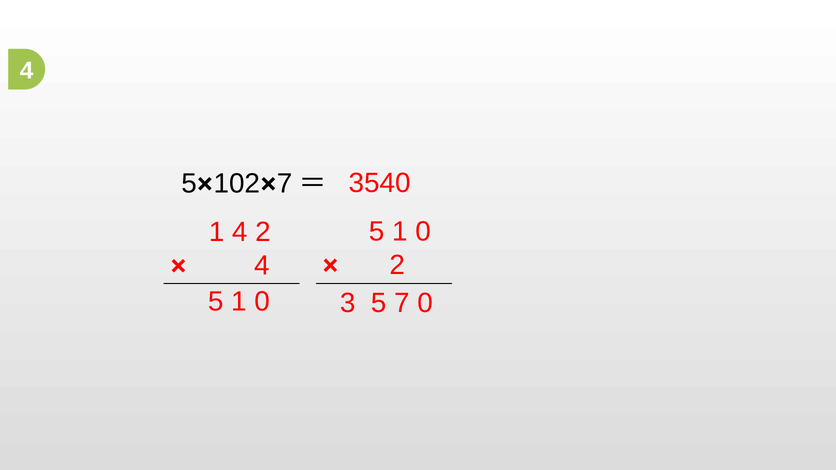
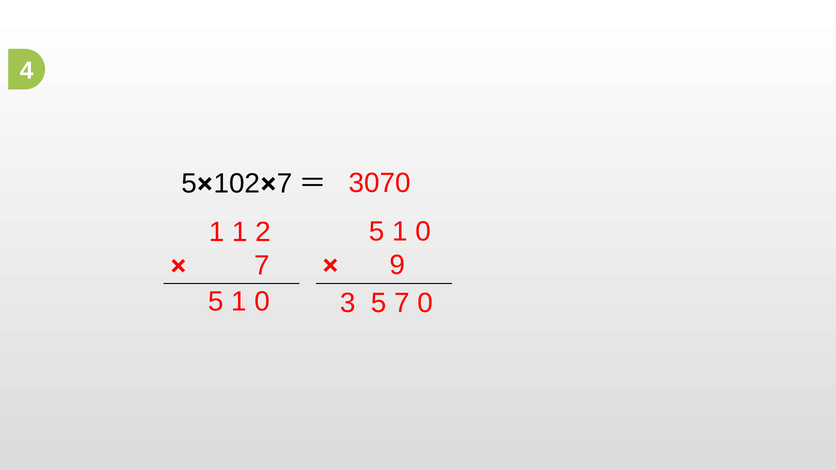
3540: 3540 -> 3070
1 4: 4 -> 1
2 at (397, 265): 2 -> 9
4 at (262, 265): 4 -> 7
